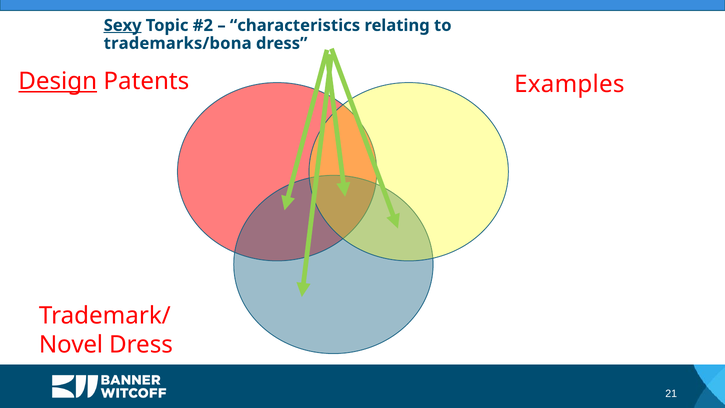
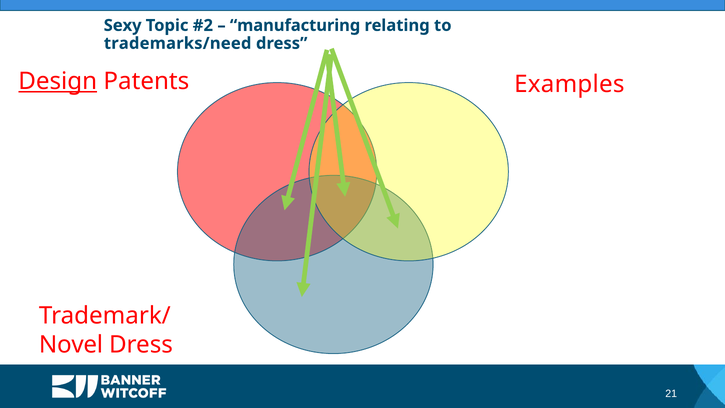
Sexy underline: present -> none
characteristics: characteristics -> manufacturing
trademarks/bona: trademarks/bona -> trademarks/need
